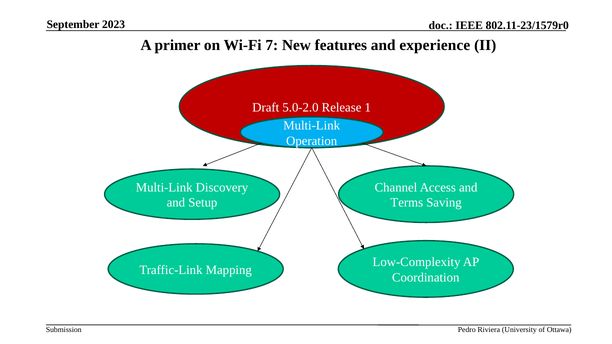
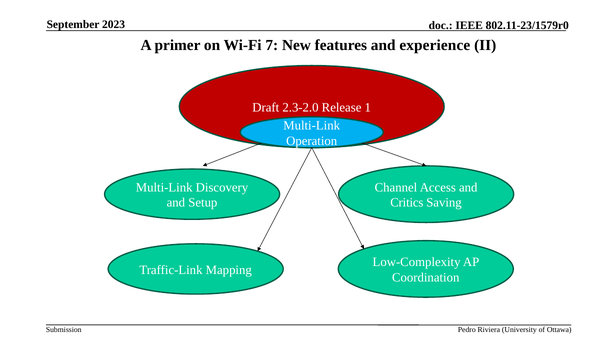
5.0-2.0: 5.0-2.0 -> 2.3-2.0
Terms: Terms -> Critics
